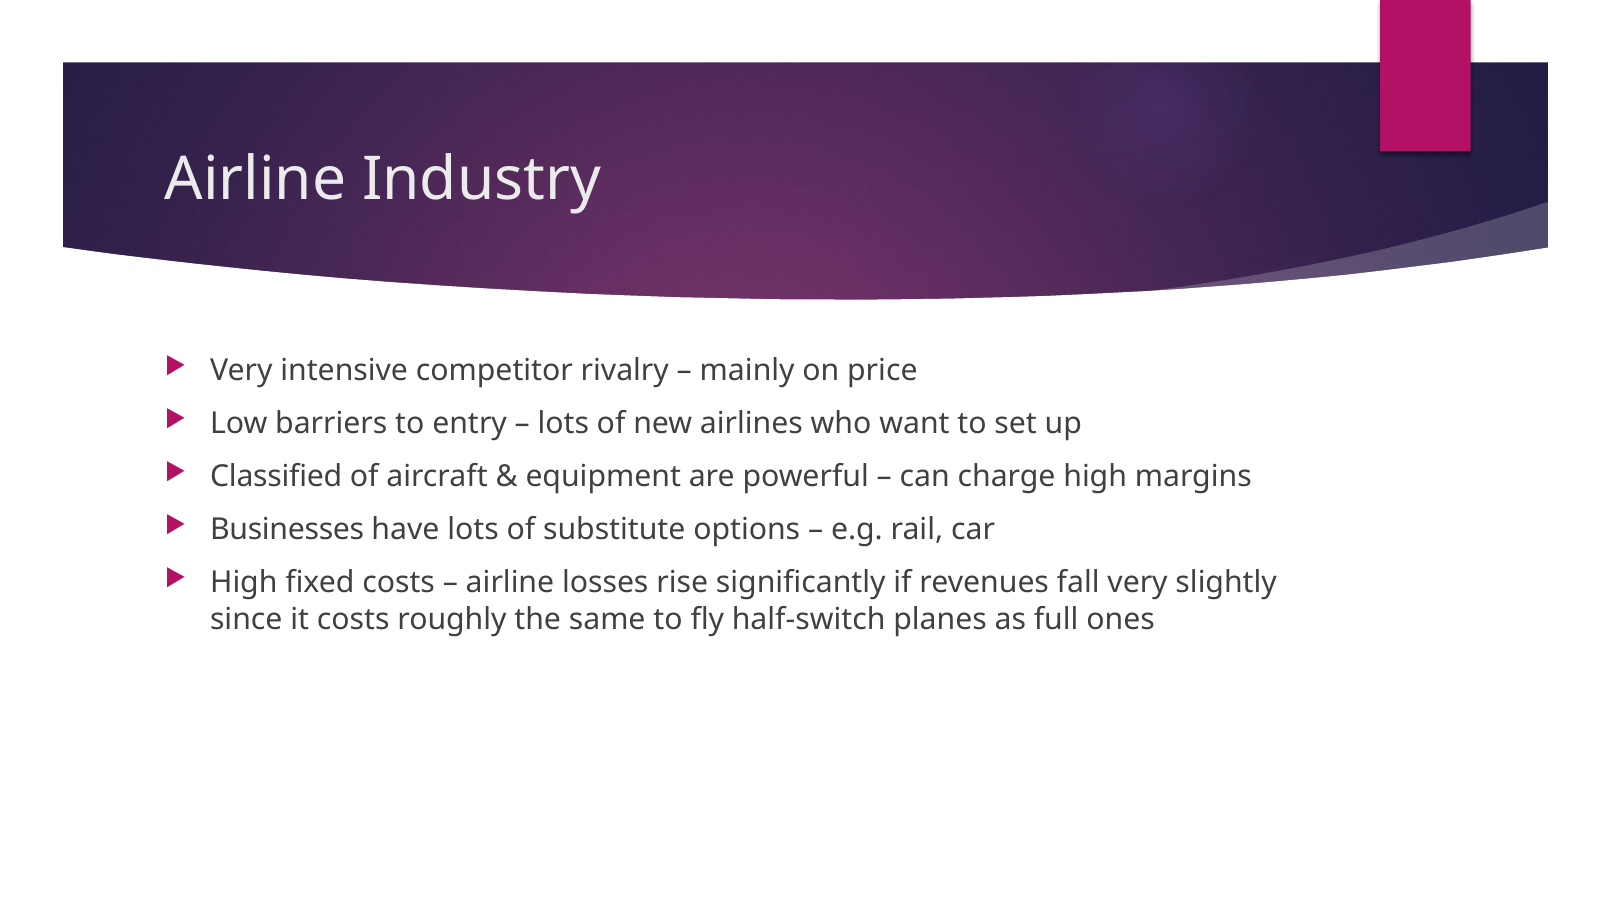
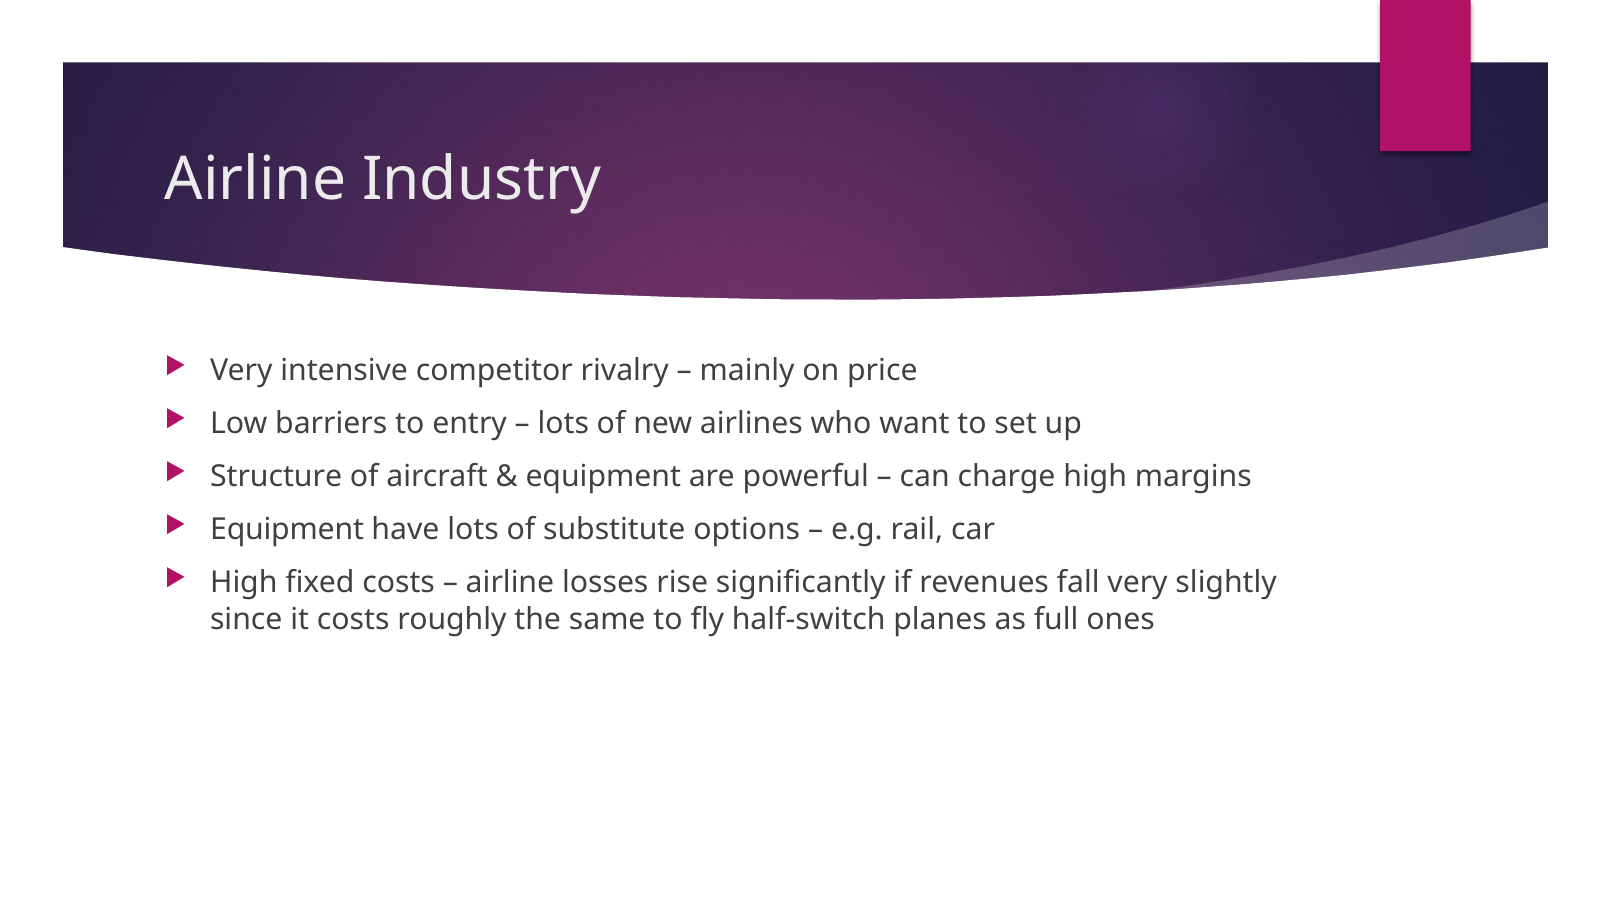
Classified: Classified -> Structure
Businesses at (287, 530): Businesses -> Equipment
